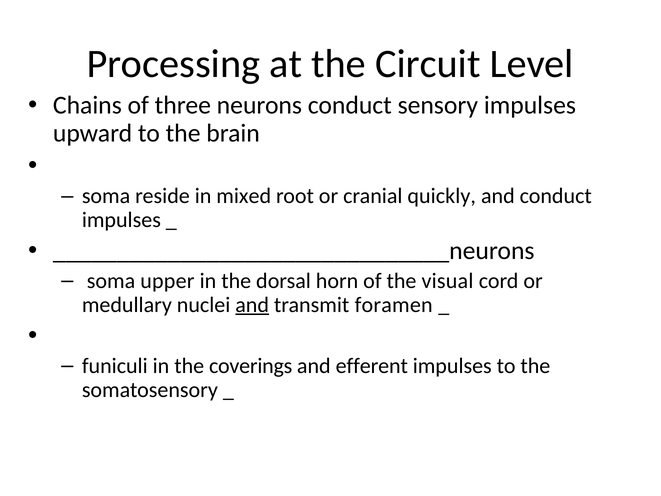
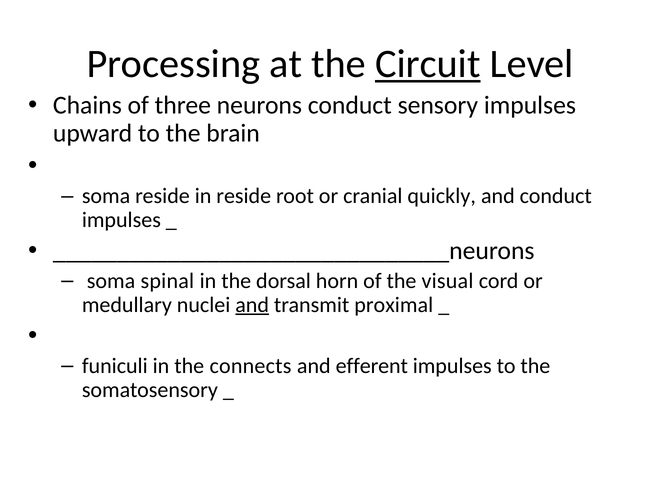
Circuit underline: none -> present
in mixed: mixed -> reside
upper: upper -> spinal
foramen: foramen -> proximal
coverings: coverings -> connects
